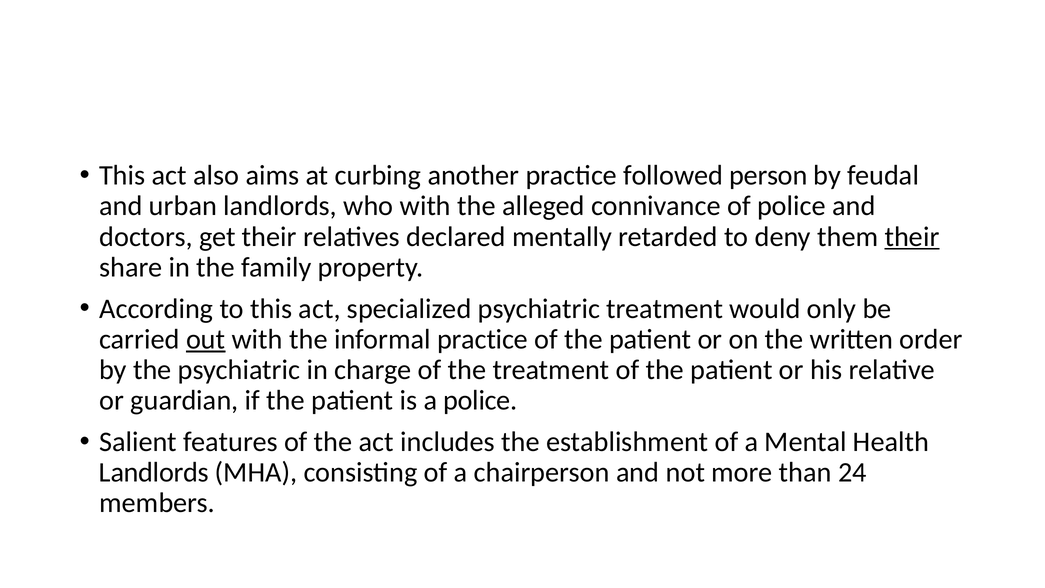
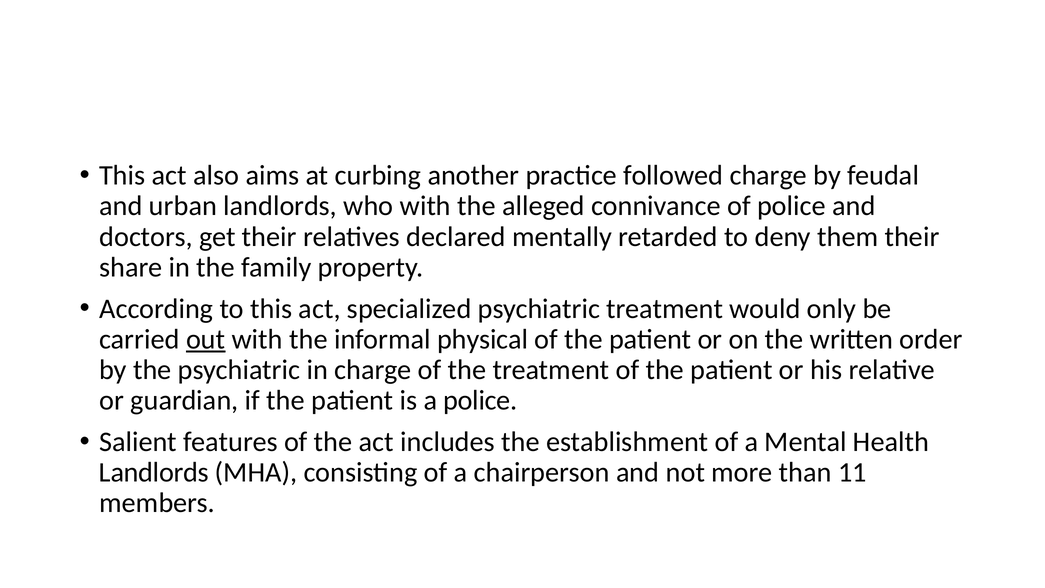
followed person: person -> charge
their at (912, 237) underline: present -> none
informal practice: practice -> physical
24: 24 -> 11
